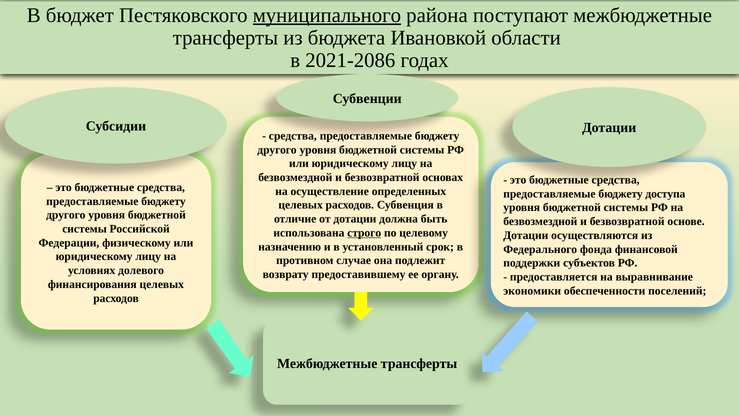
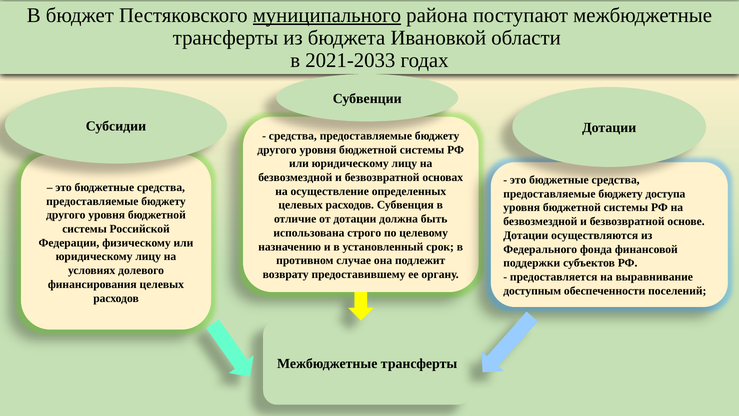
2021-2086: 2021-2086 -> 2021-2033
строго underline: present -> none
экономики: экономики -> доступным
